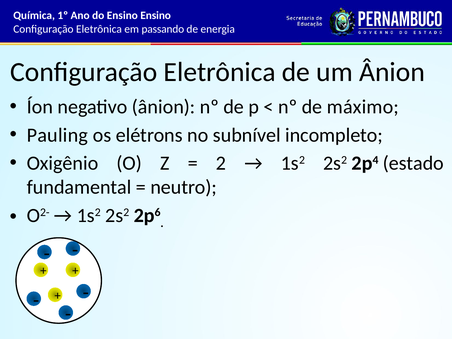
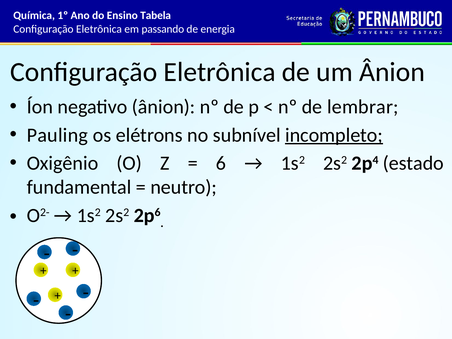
Ensino Ensino: Ensino -> Tabela
máximo: máximo -> lembrar
incompleto underline: none -> present
2: 2 -> 6
